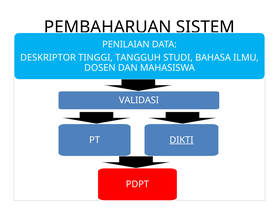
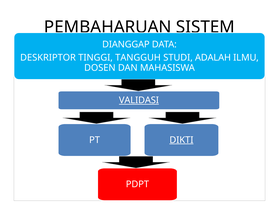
PENILAIAN: PENILAIAN -> DIANGGAP
BAHASA: BAHASA -> ADALAH
VALIDASI underline: none -> present
